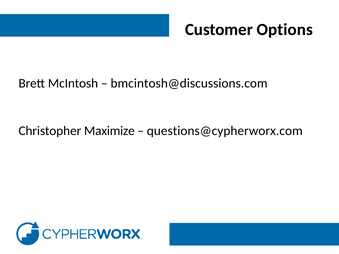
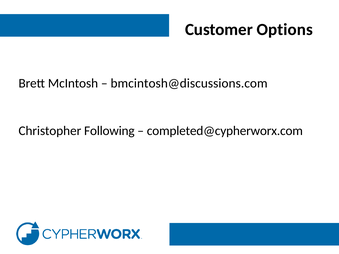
Maximize: Maximize -> Following
questions@cypherworx.com: questions@cypherworx.com -> completed@cypherworx.com
